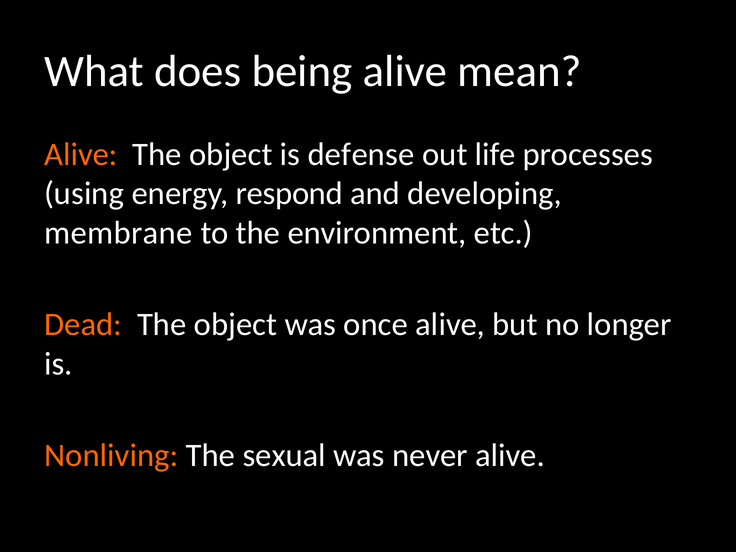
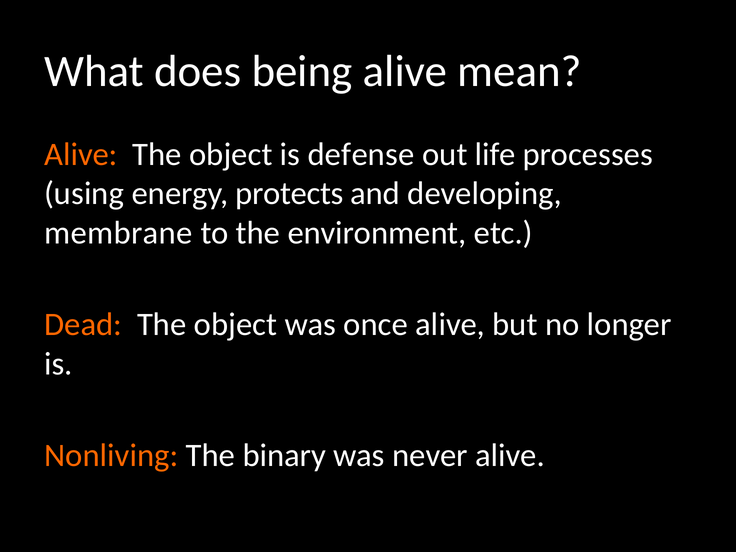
respond: respond -> protects
sexual: sexual -> binary
